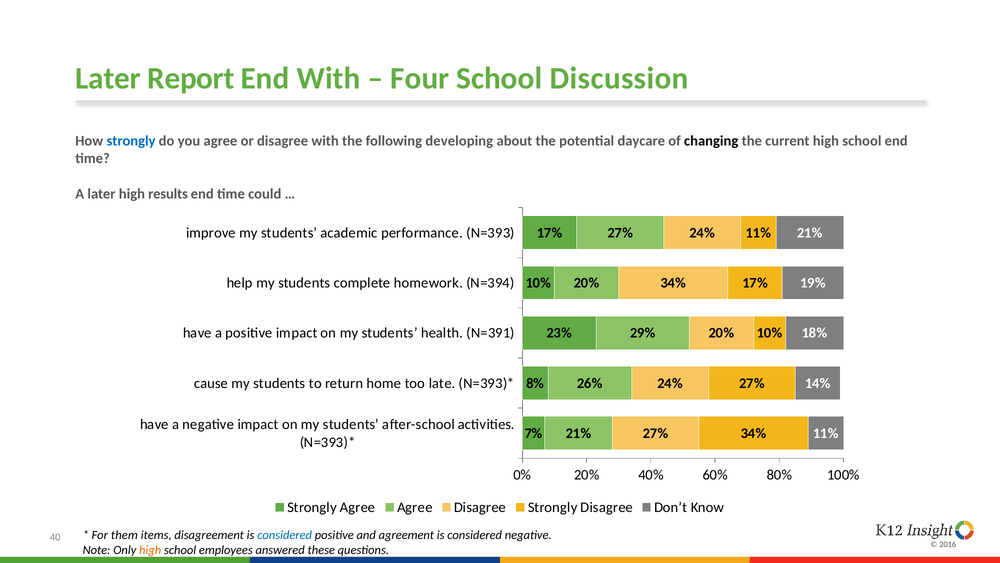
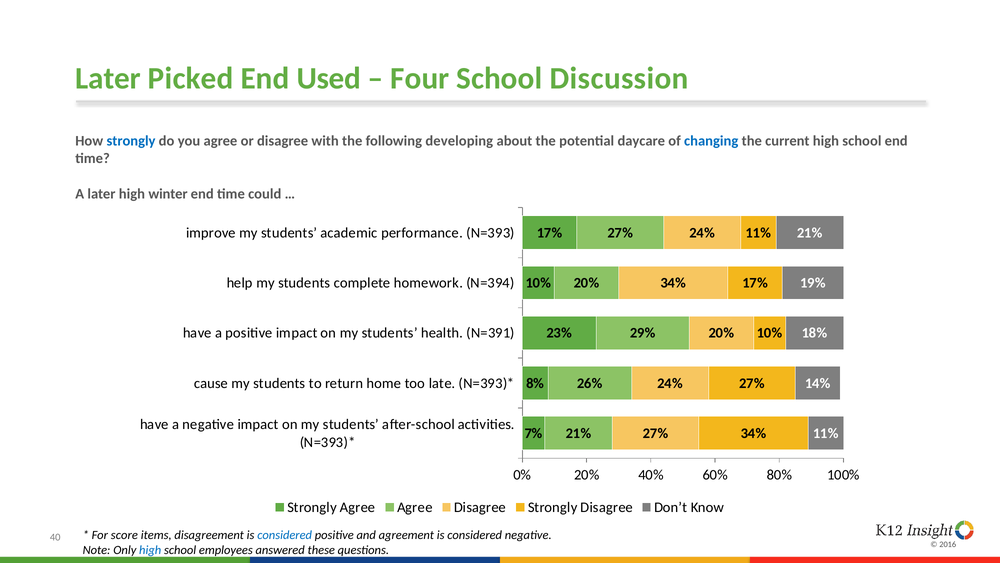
Report: Report -> Picked
End With: With -> Used
changing colour: black -> blue
results: results -> winter
them: them -> score
high at (150, 550) colour: orange -> blue
